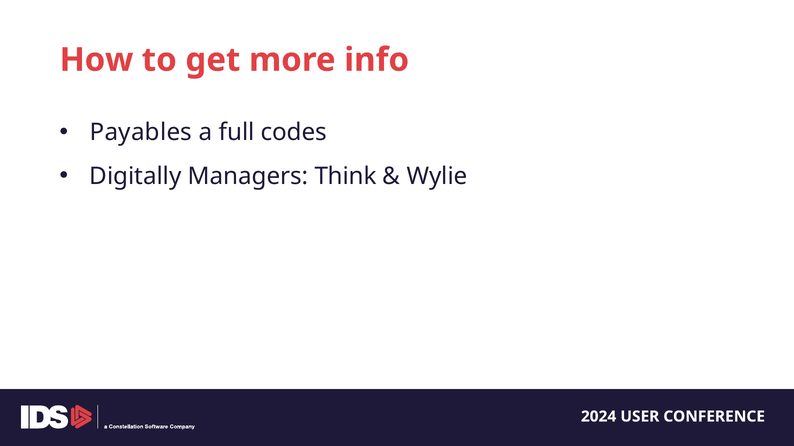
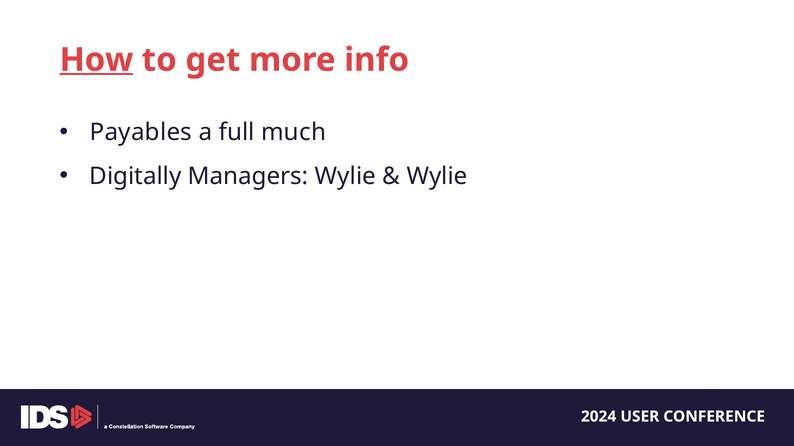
How underline: none -> present
codes: codes -> much
Managers Think: Think -> Wylie
